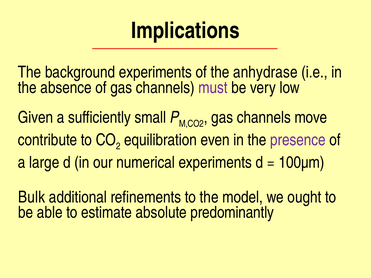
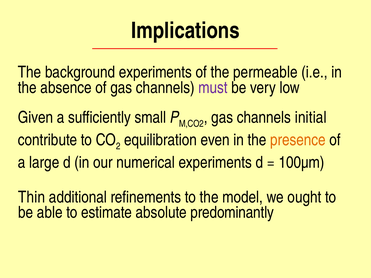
anhydrase: anhydrase -> permeable
move: move -> initial
presence colour: purple -> orange
Bulk: Bulk -> Thin
